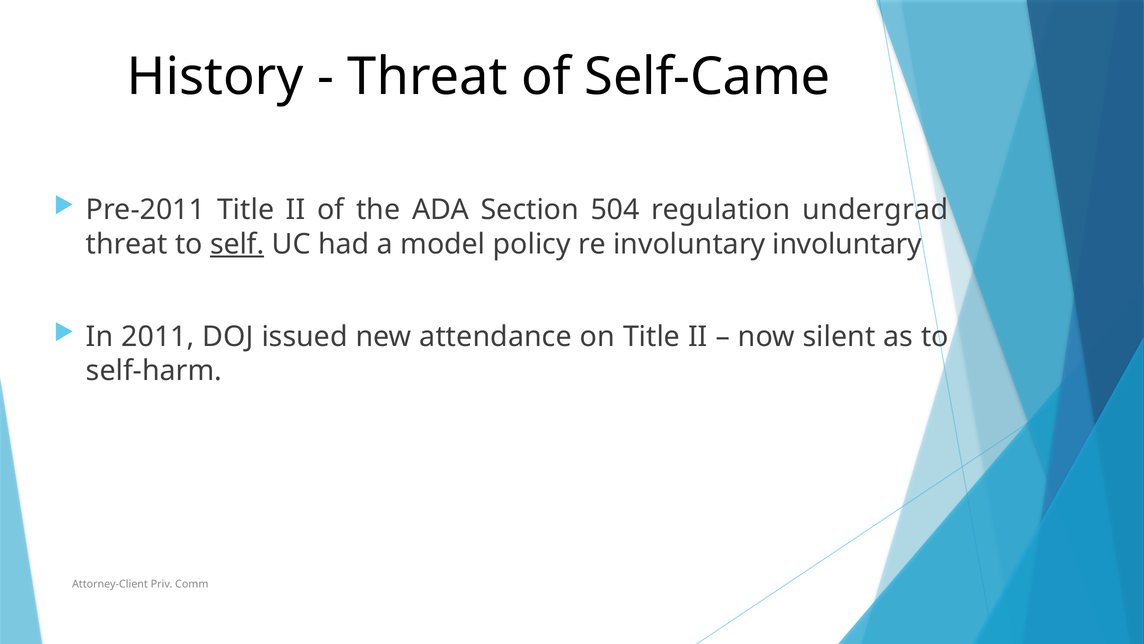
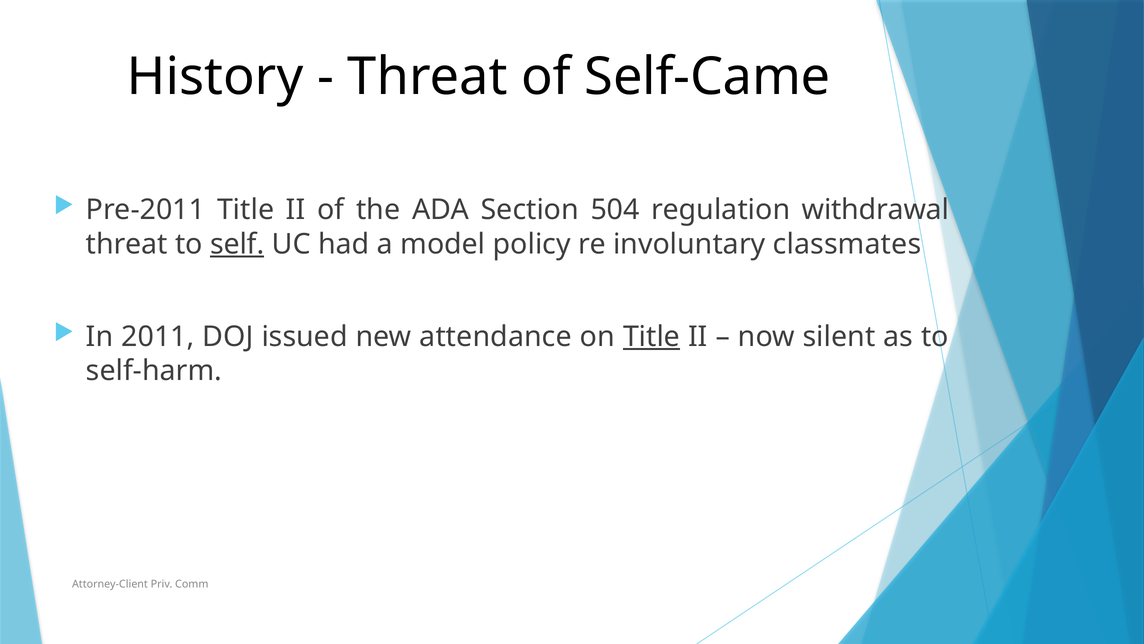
undergrad: undergrad -> withdrawal
involuntary involuntary: involuntary -> classmates
Title at (652, 336) underline: none -> present
